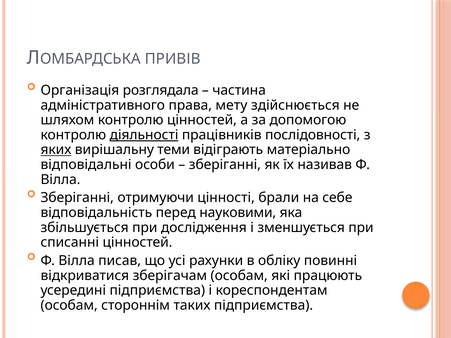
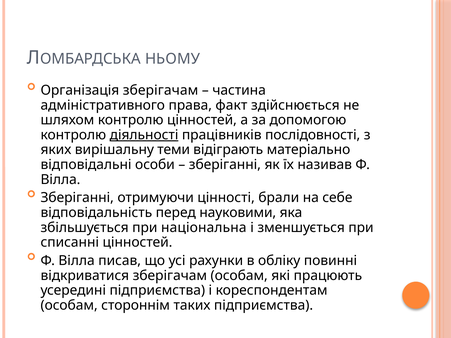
ПРИВІВ: ПРИВІВ -> НЬОМУ
Організація розглядала: розглядала -> зберігачам
мету: мету -> факт
яких underline: present -> none
дослідження: дослідження -> національна
